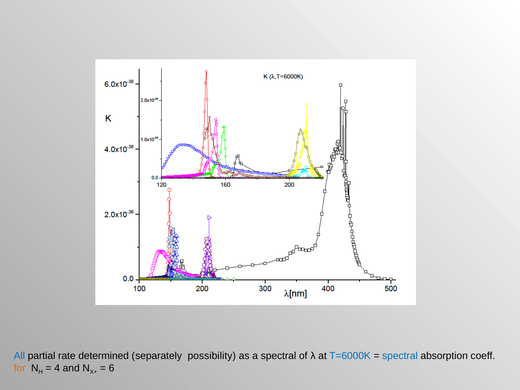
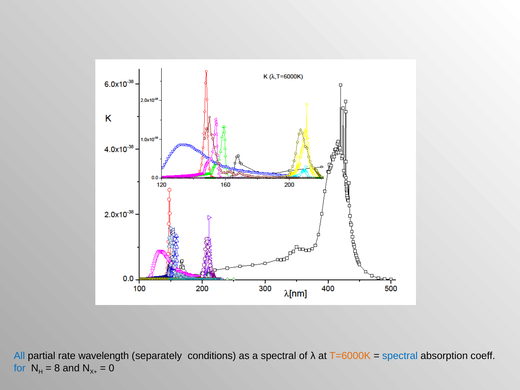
determined: determined -> wavelength
possibility: possibility -> conditions
T=6000K colour: blue -> orange
for colour: orange -> blue
4: 4 -> 8
6: 6 -> 0
